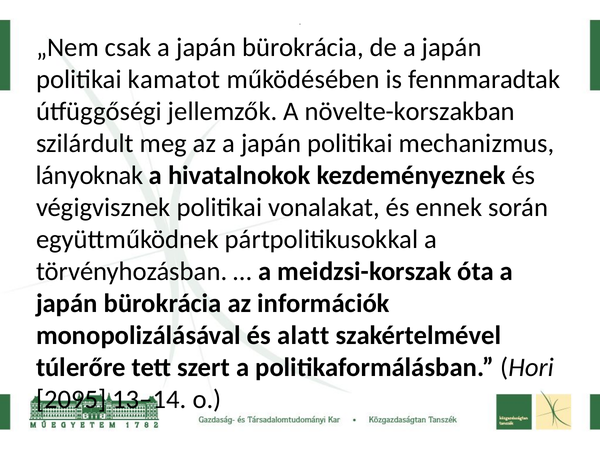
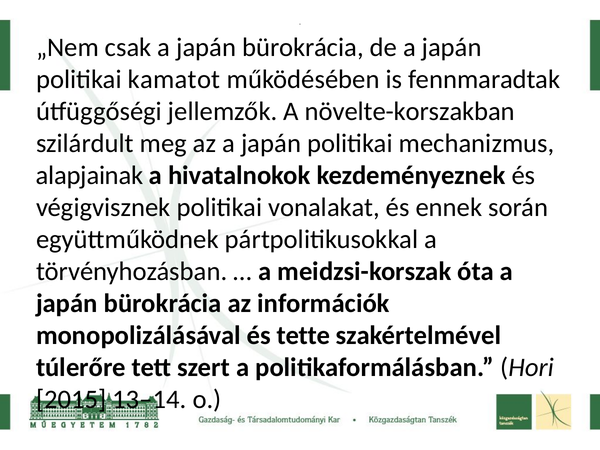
lányoknak: lányoknak -> alapjainak
alatt: alatt -> tette
2095: 2095 -> 2015
